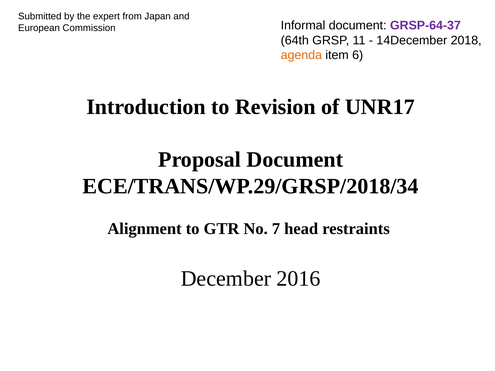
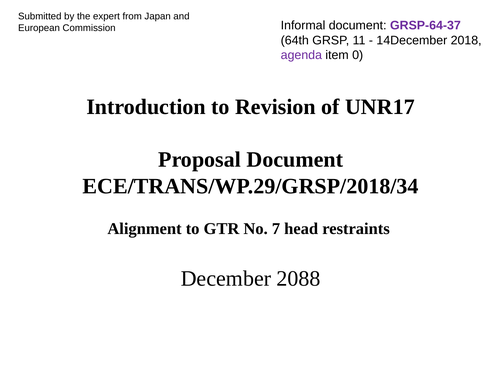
agenda colour: orange -> purple
6: 6 -> 0
2016: 2016 -> 2088
